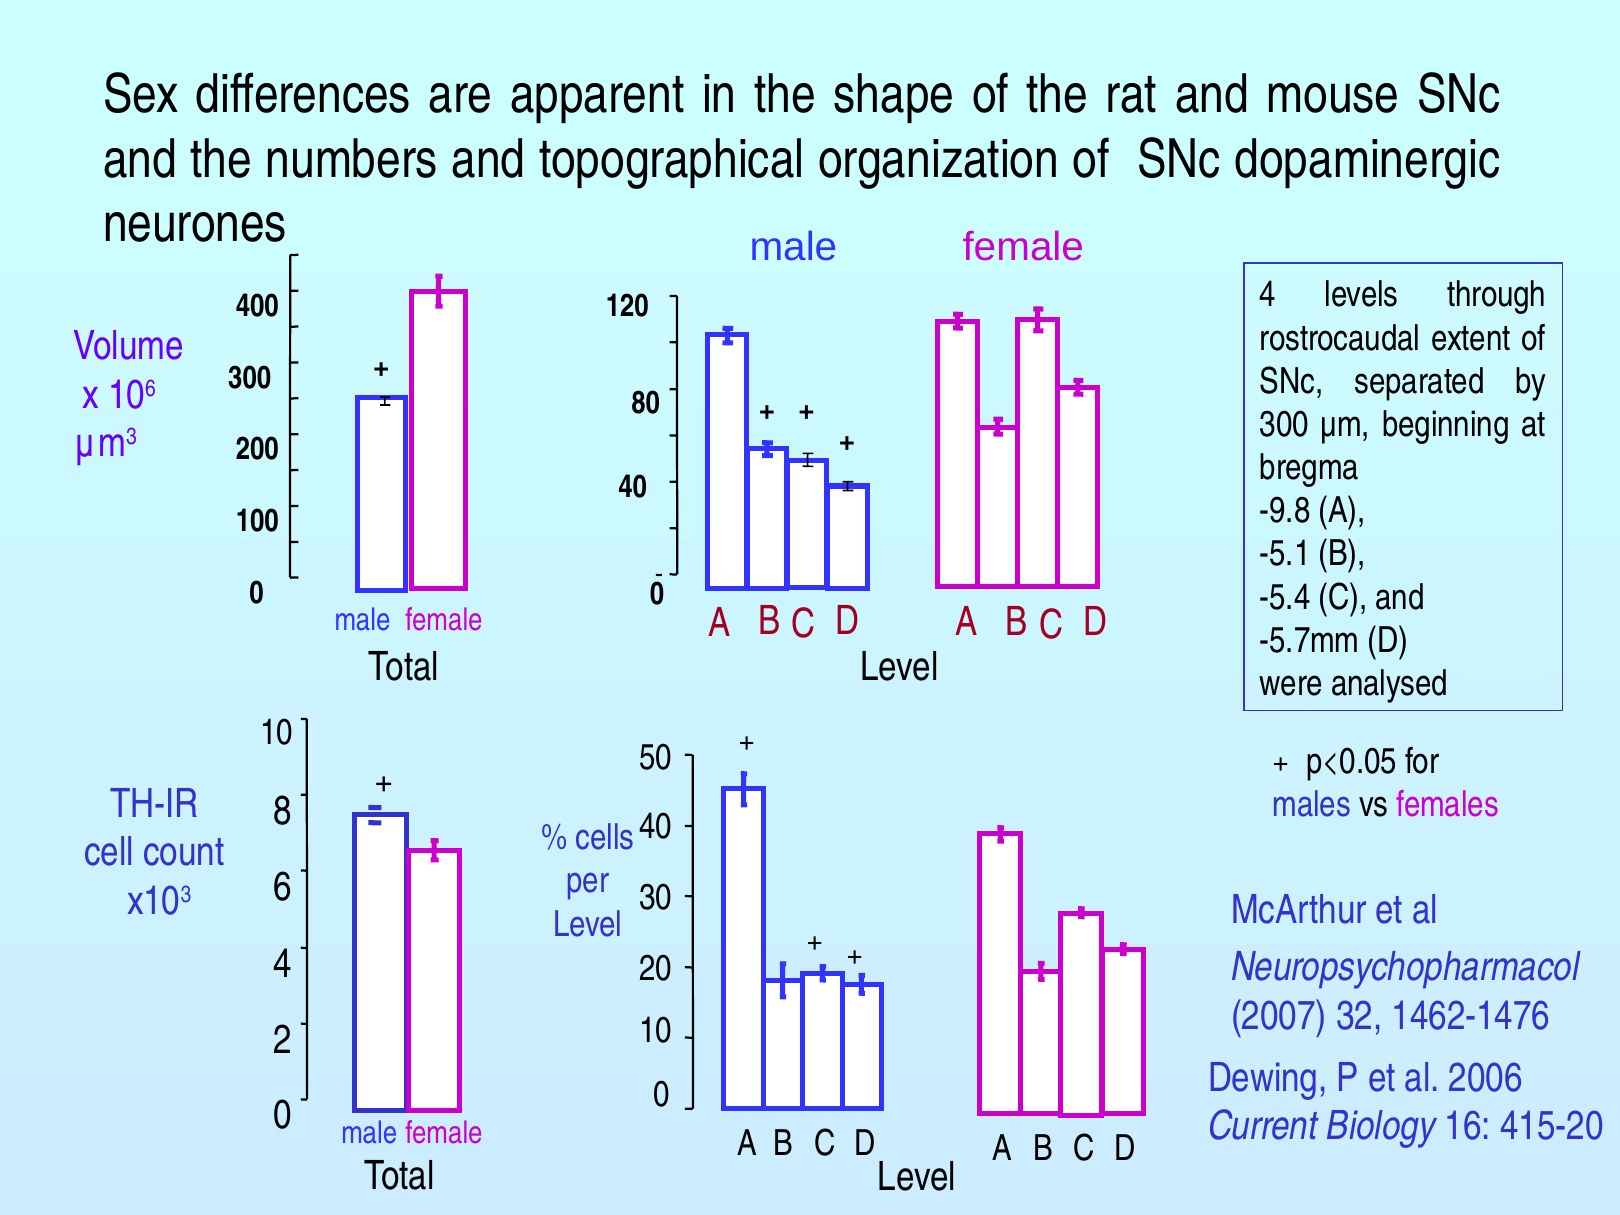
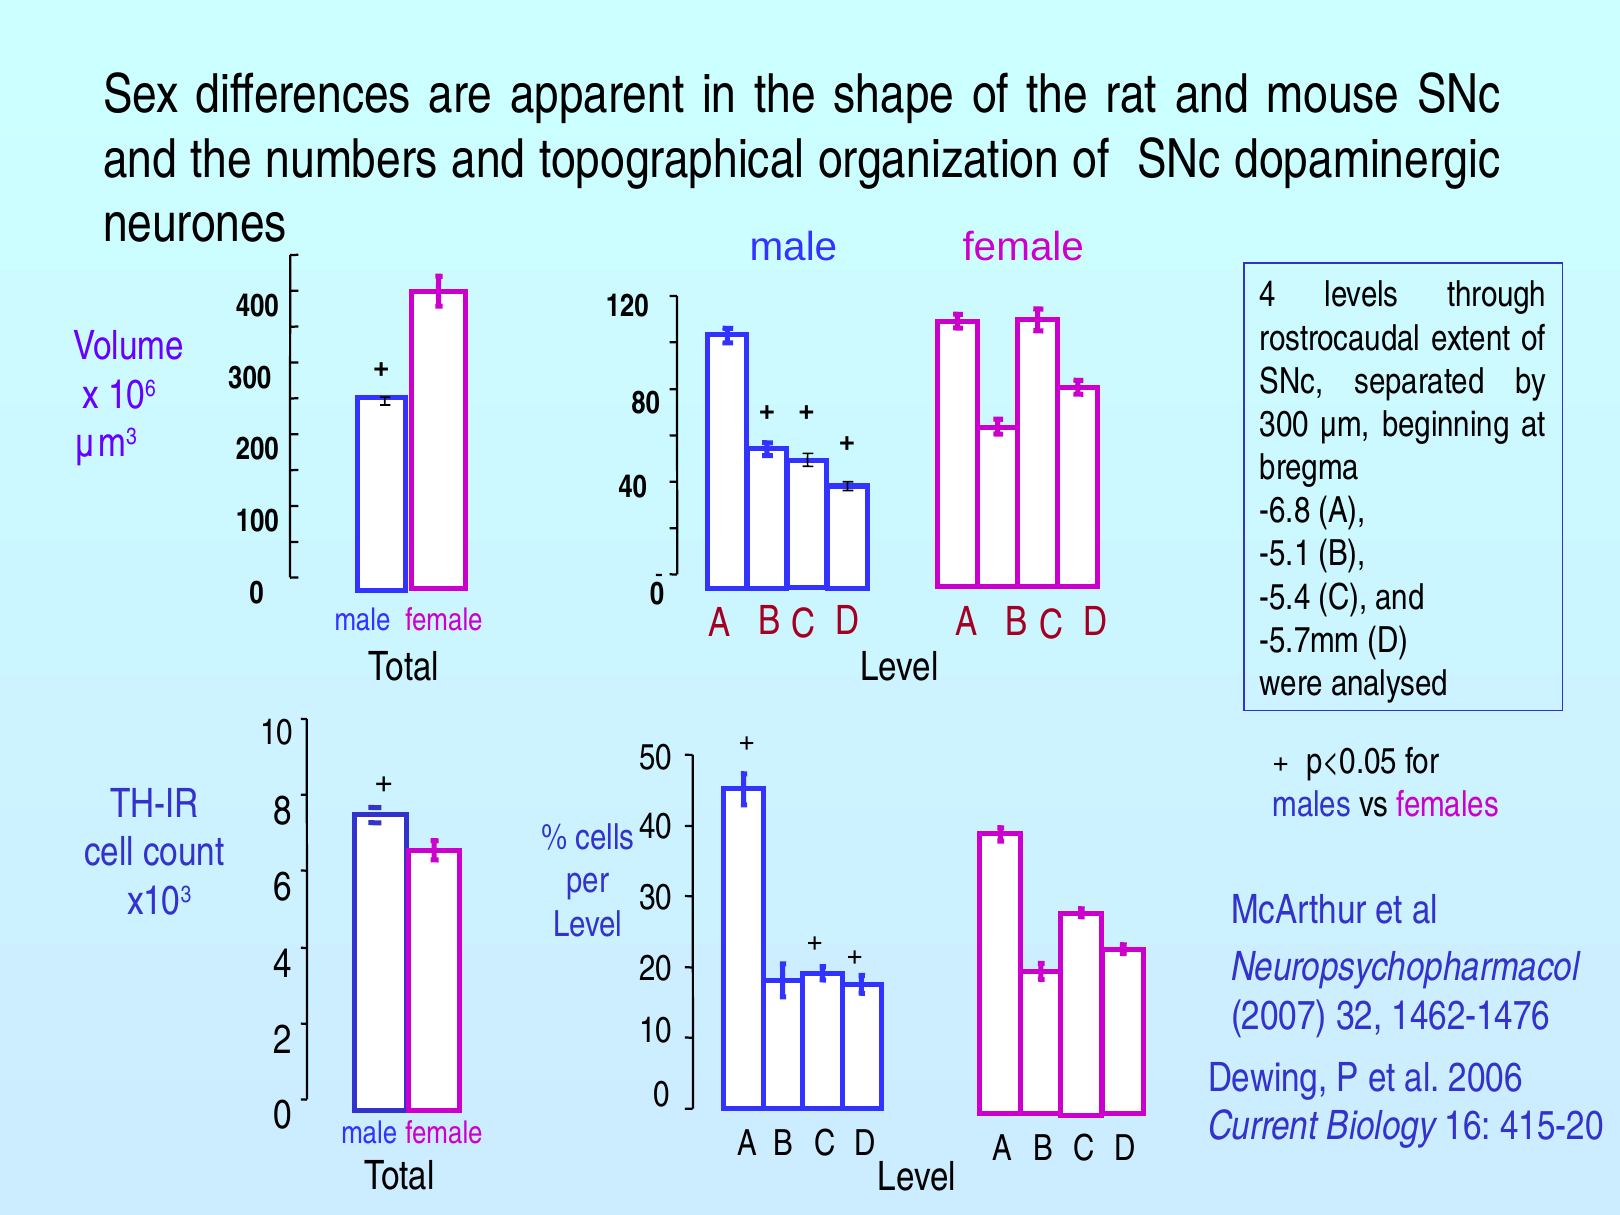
-9.8: -9.8 -> -6.8
